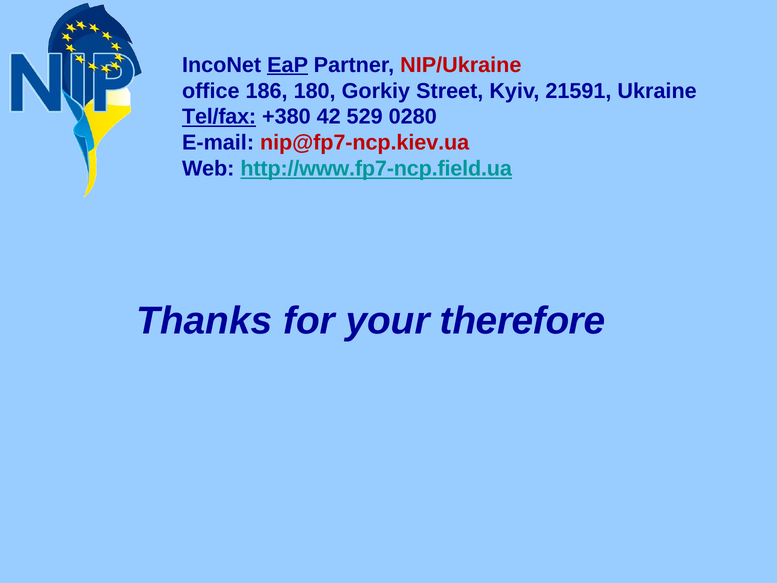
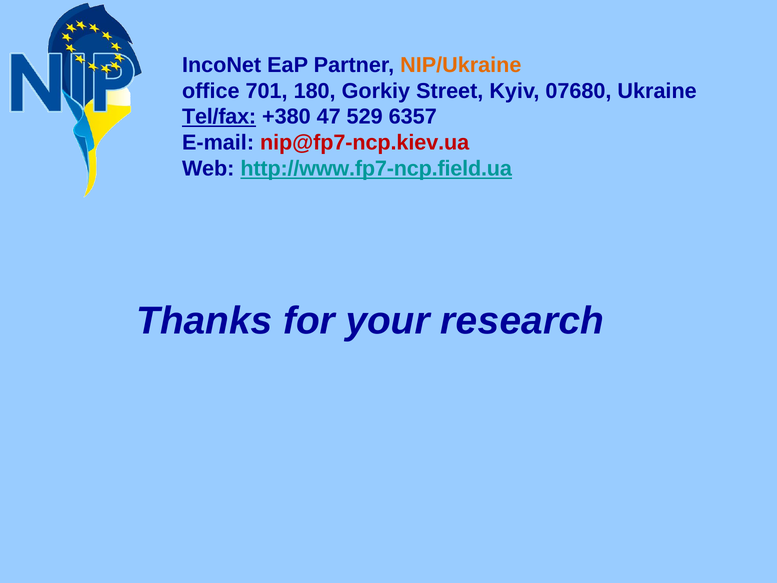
EaP underline: present -> none
NIP/Ukraine colour: red -> orange
186: 186 -> 701
21591: 21591 -> 07680
42: 42 -> 47
0280: 0280 -> 6357
therefore: therefore -> research
